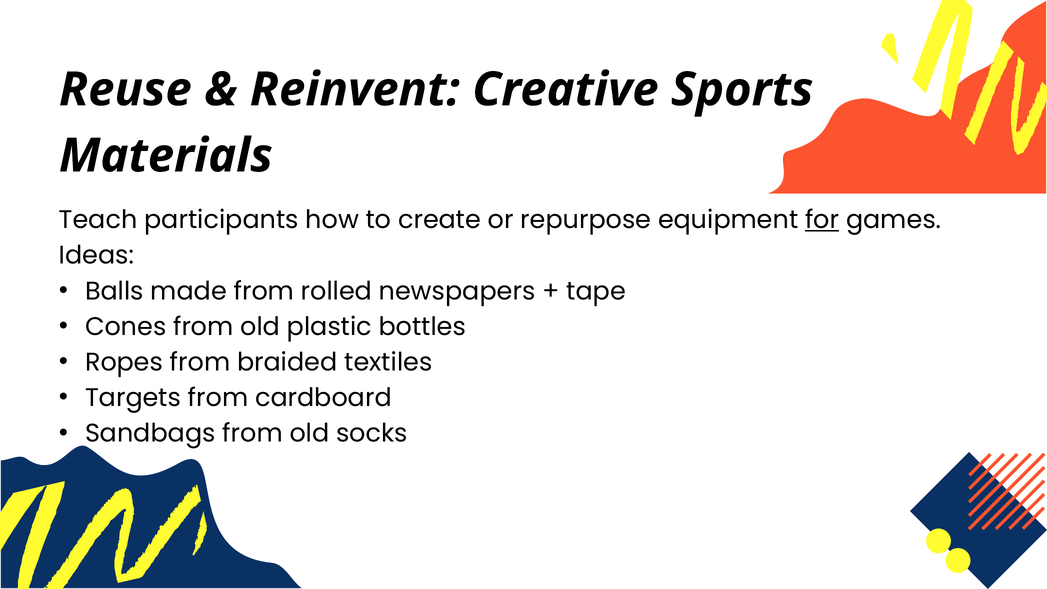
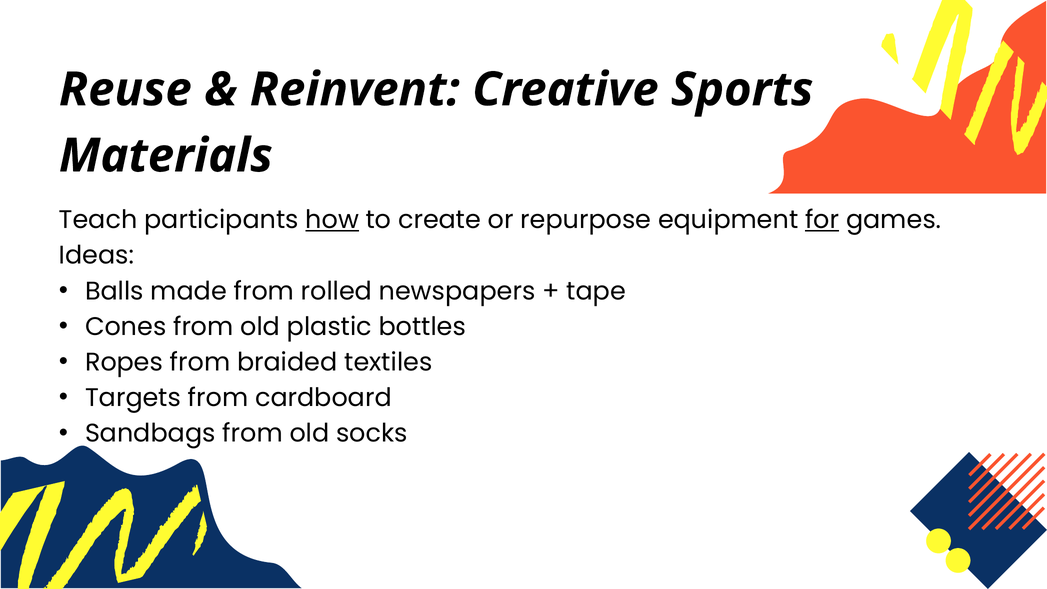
how underline: none -> present
